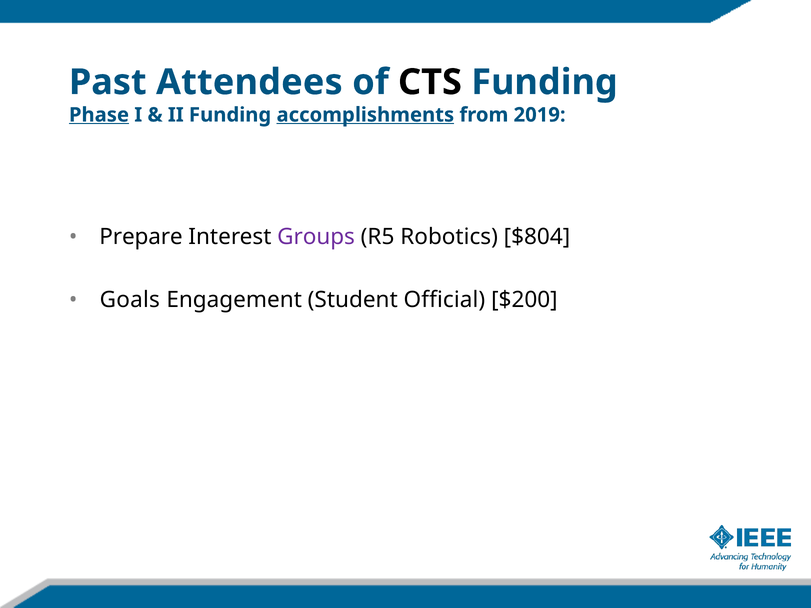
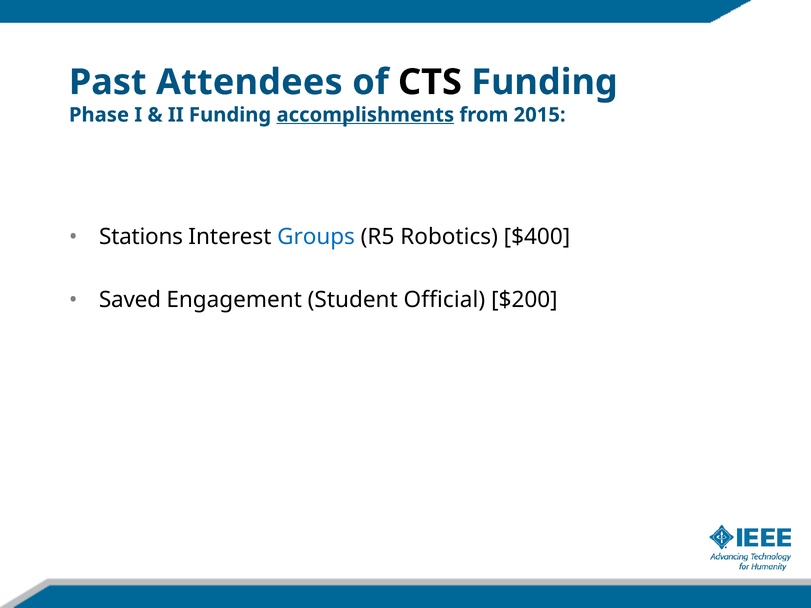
Phase underline: present -> none
2019: 2019 -> 2015
Prepare: Prepare -> Stations
Groups colour: purple -> blue
$804: $804 -> $400
Goals: Goals -> Saved
